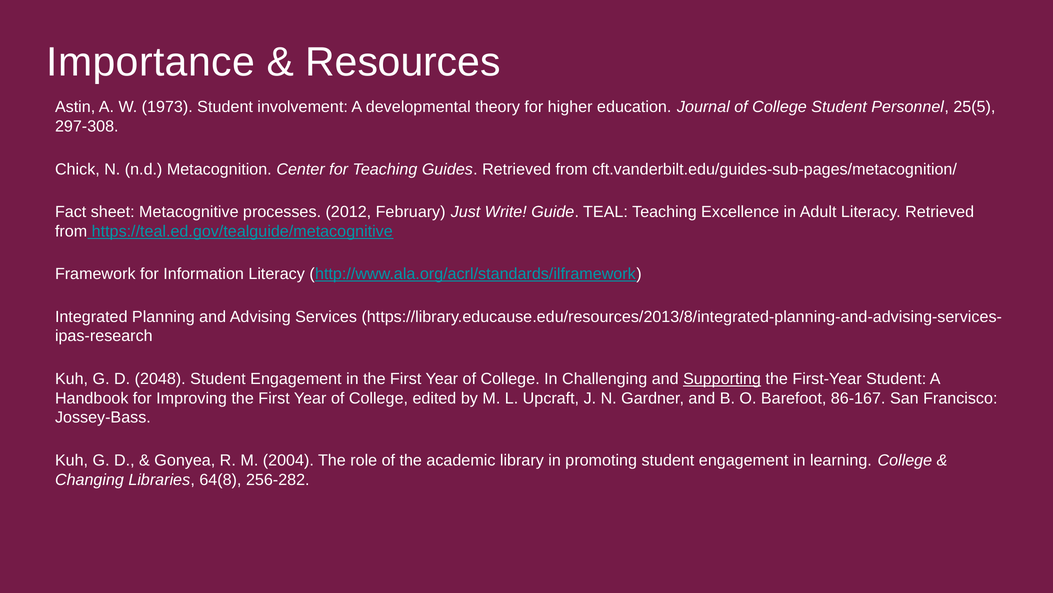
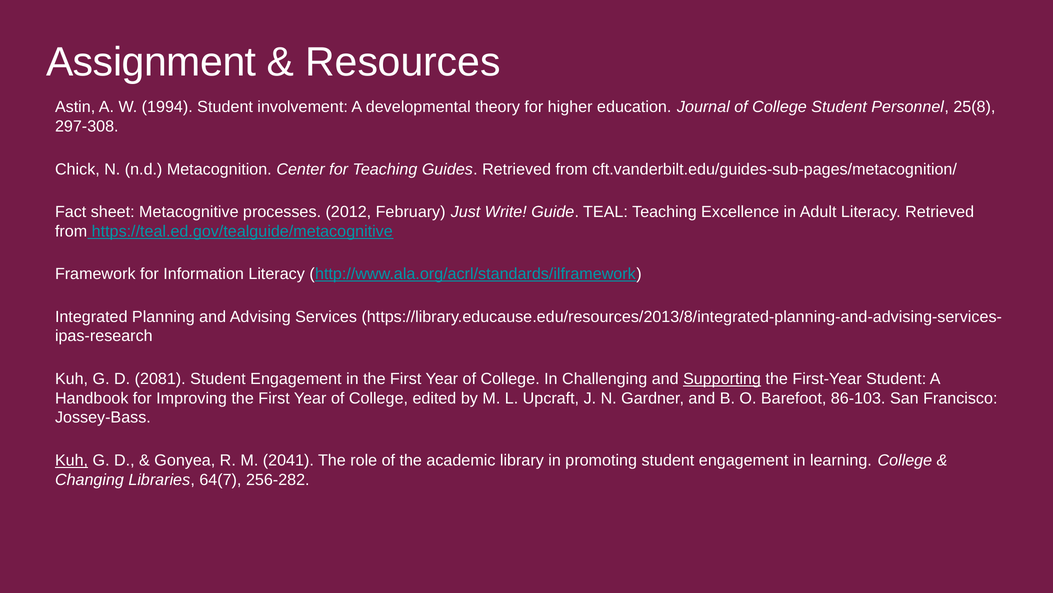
Importance: Importance -> Assignment
1973: 1973 -> 1994
25(5: 25(5 -> 25(8
2048: 2048 -> 2081
86-167: 86-167 -> 86-103
Kuh at (72, 460) underline: none -> present
2004: 2004 -> 2041
64(8: 64(8 -> 64(7
